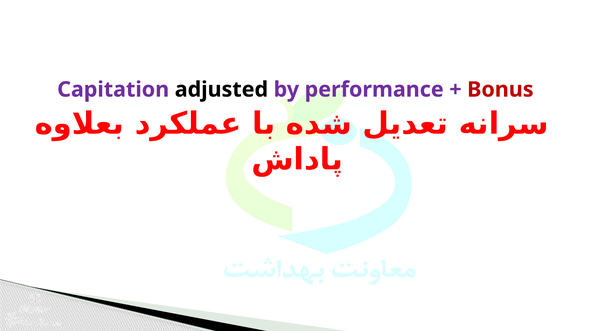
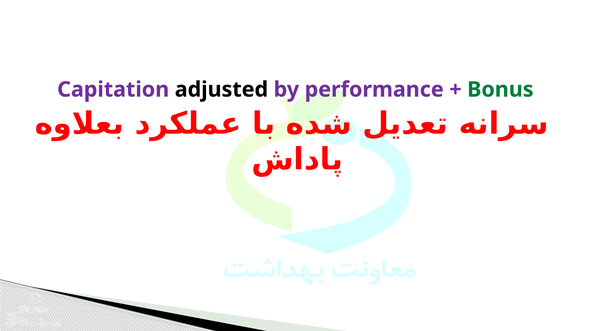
Bonus colour: red -> green
